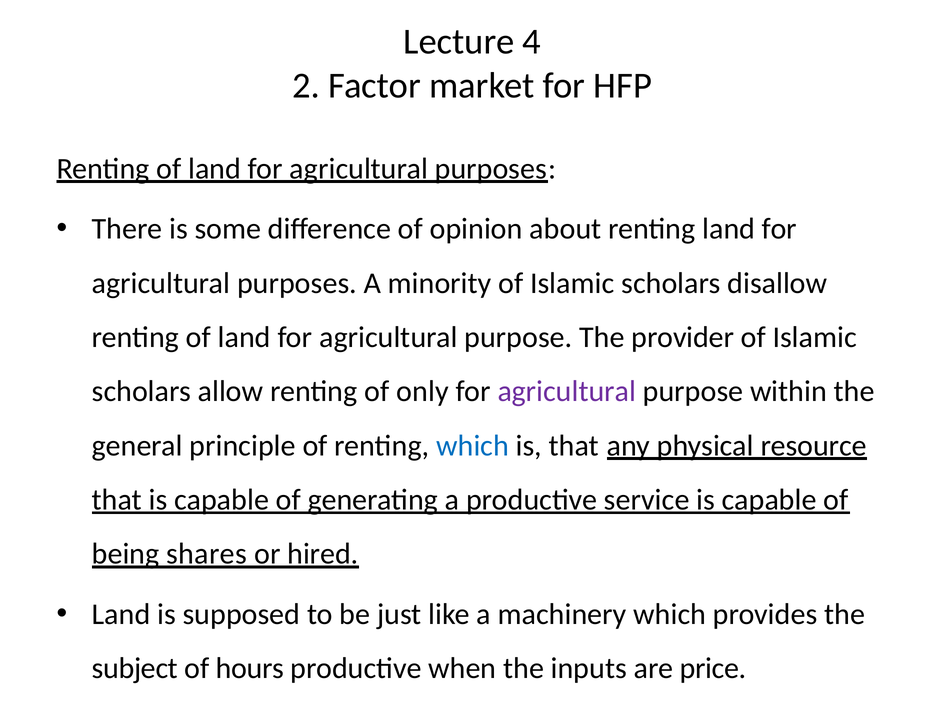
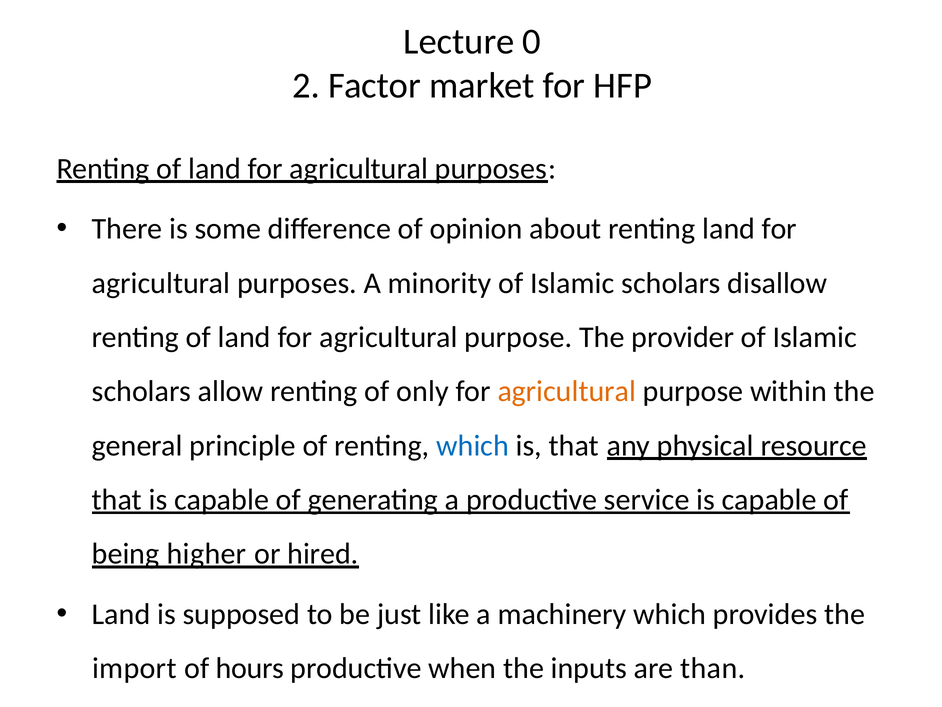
4: 4 -> 0
agricultural at (567, 391) colour: purple -> orange
shares: shares -> higher
subject: subject -> import
price: price -> than
